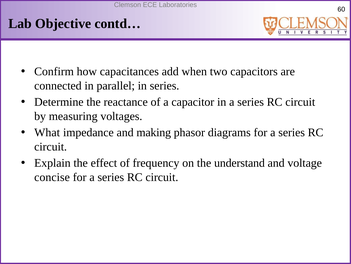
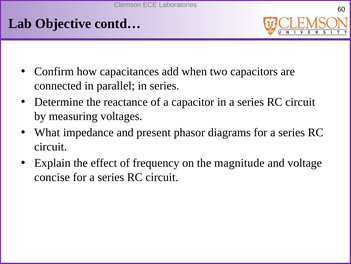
making: making -> present
understand: understand -> magnitude
